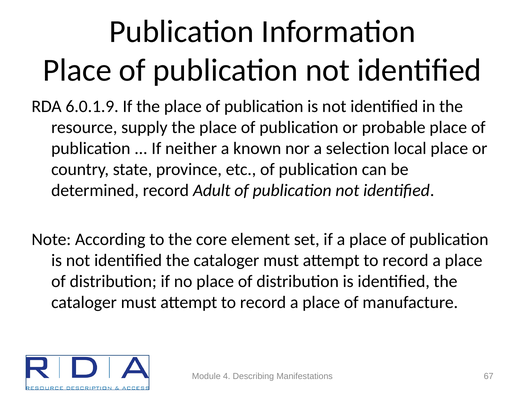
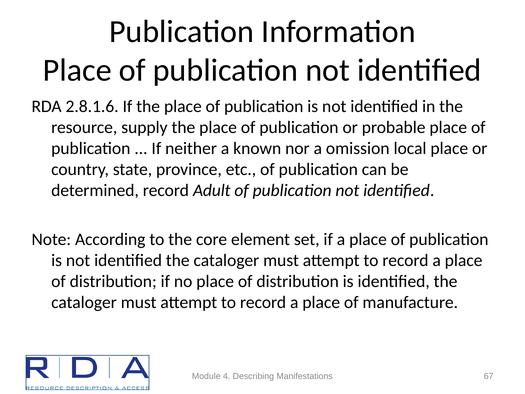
6.0.1.9: 6.0.1.9 -> 2.8.1.6
selection: selection -> omission
